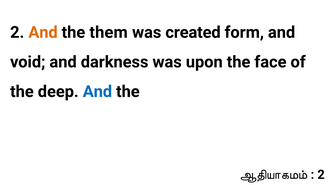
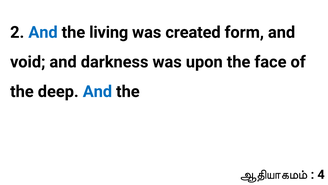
And at (43, 32) colour: orange -> blue
them: them -> living
2 at (321, 174): 2 -> 4
